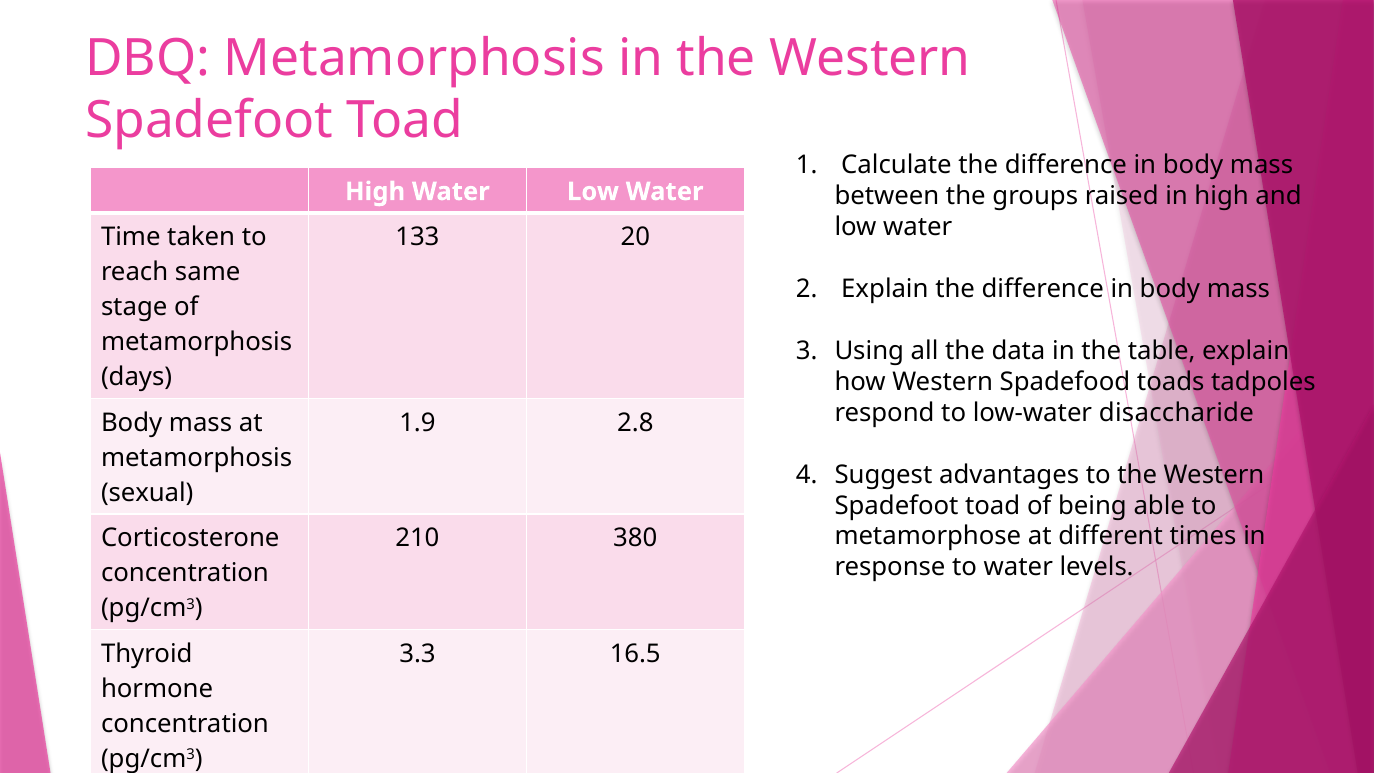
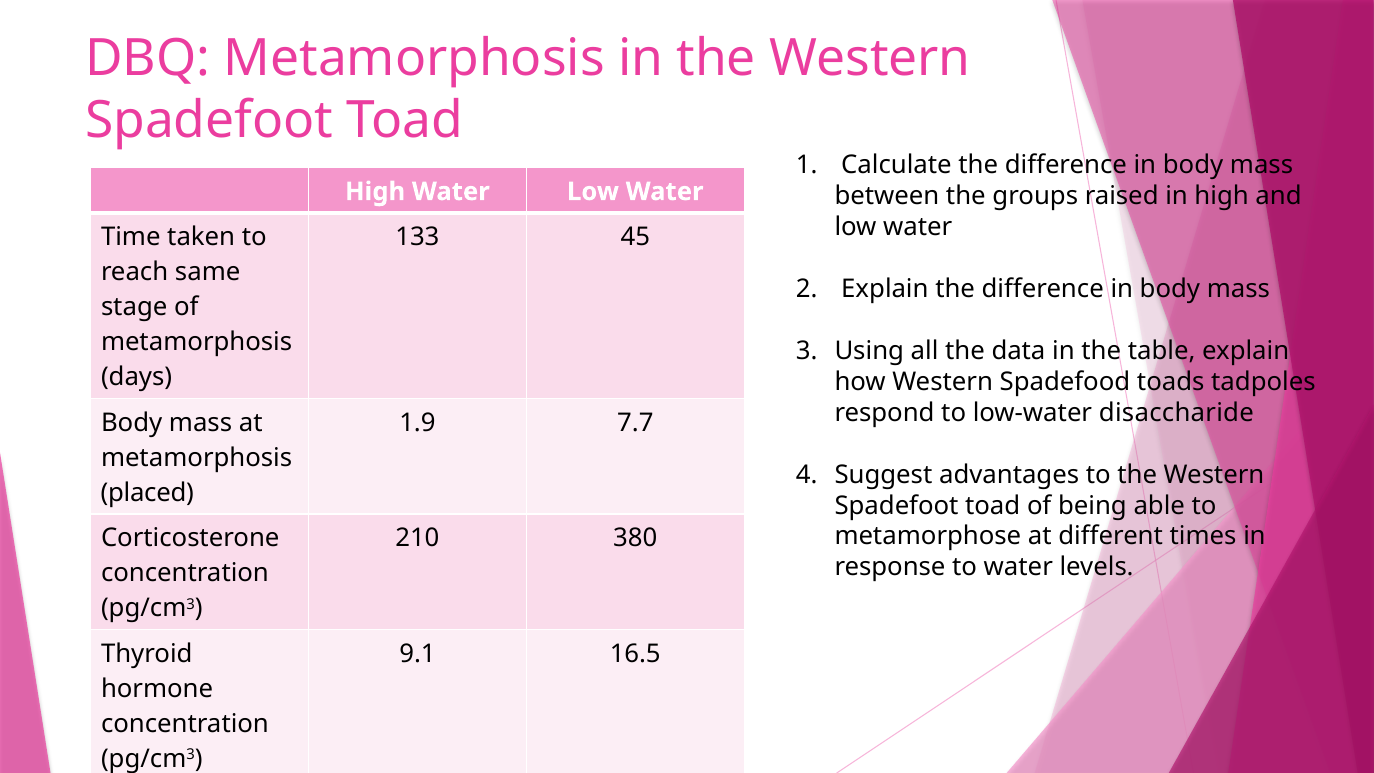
20: 20 -> 45
2.8: 2.8 -> 7.7
sexual: sexual -> placed
3.3: 3.3 -> 9.1
